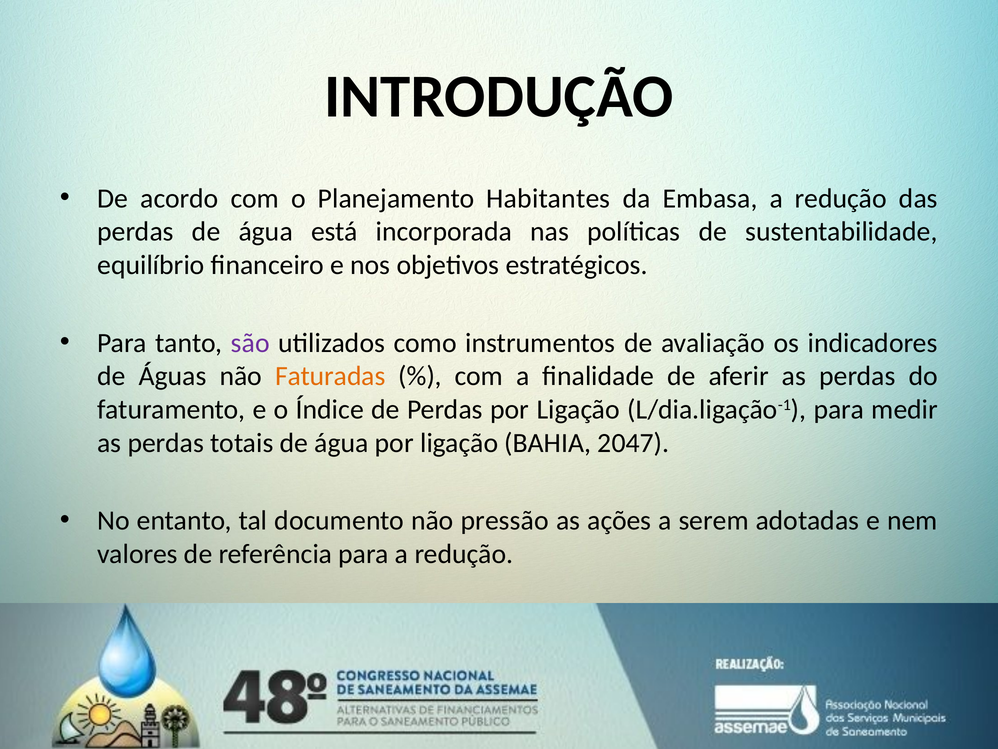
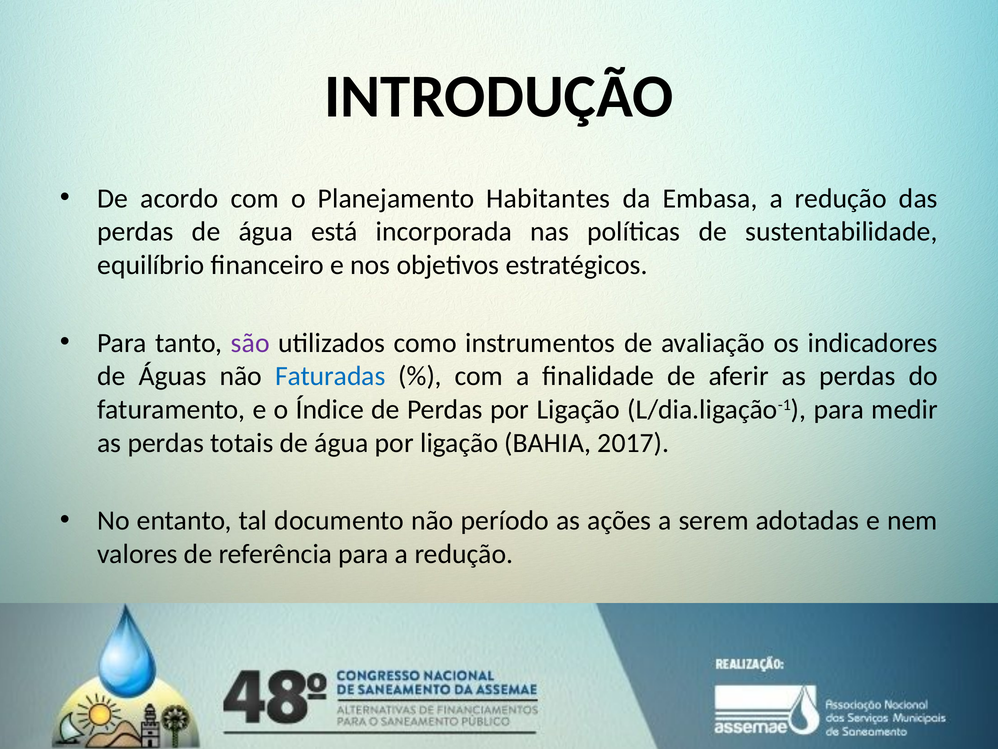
Faturadas colour: orange -> blue
2047: 2047 -> 2017
pressão: pressão -> período
